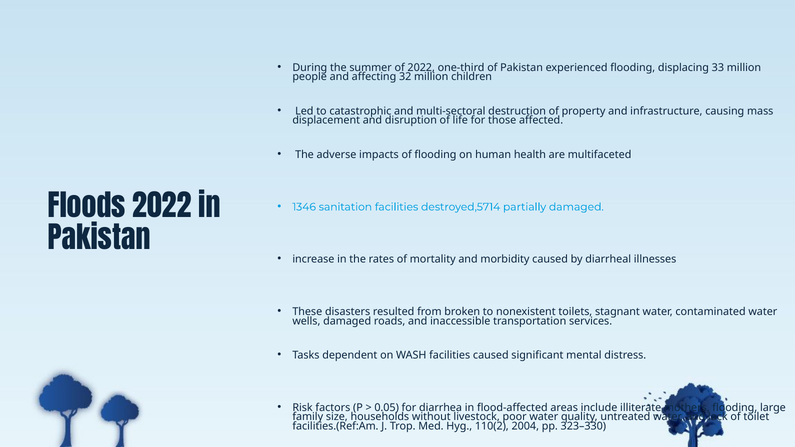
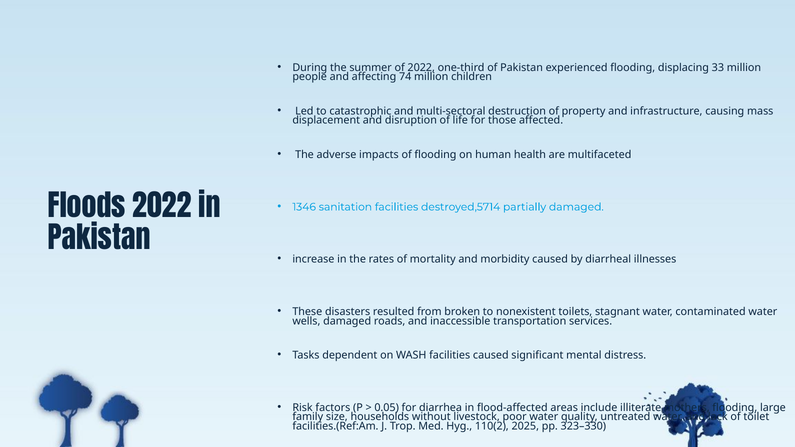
32: 32 -> 74
2004: 2004 -> 2025
